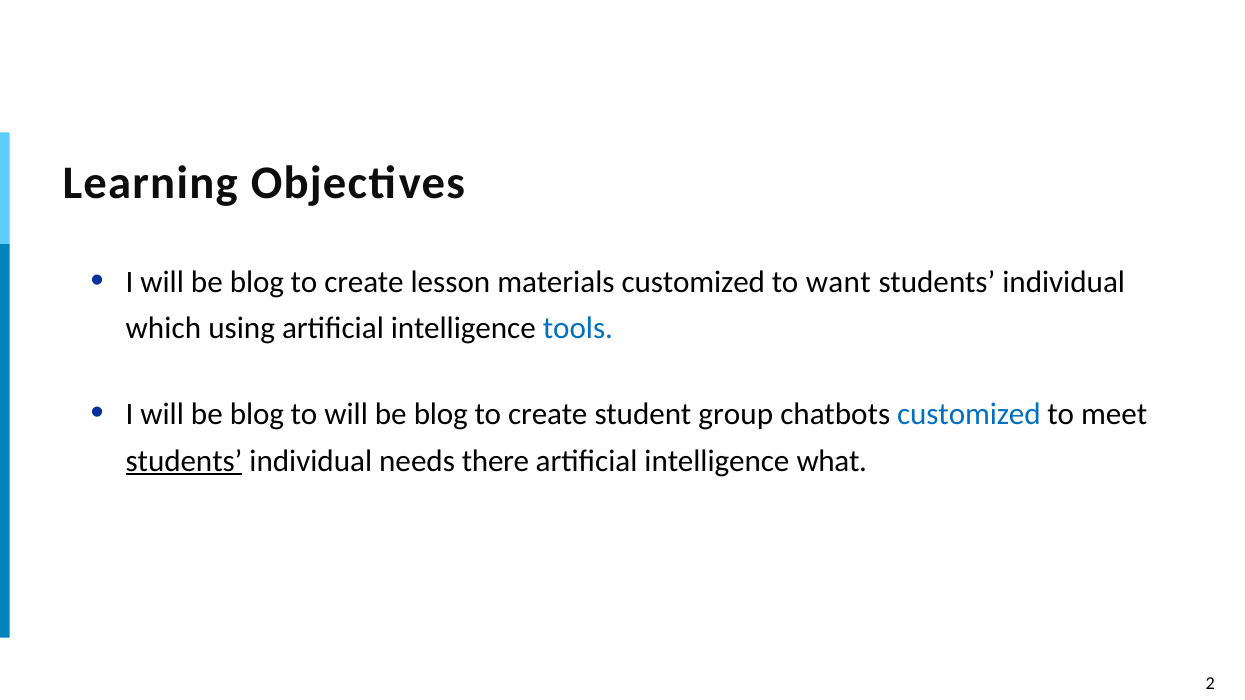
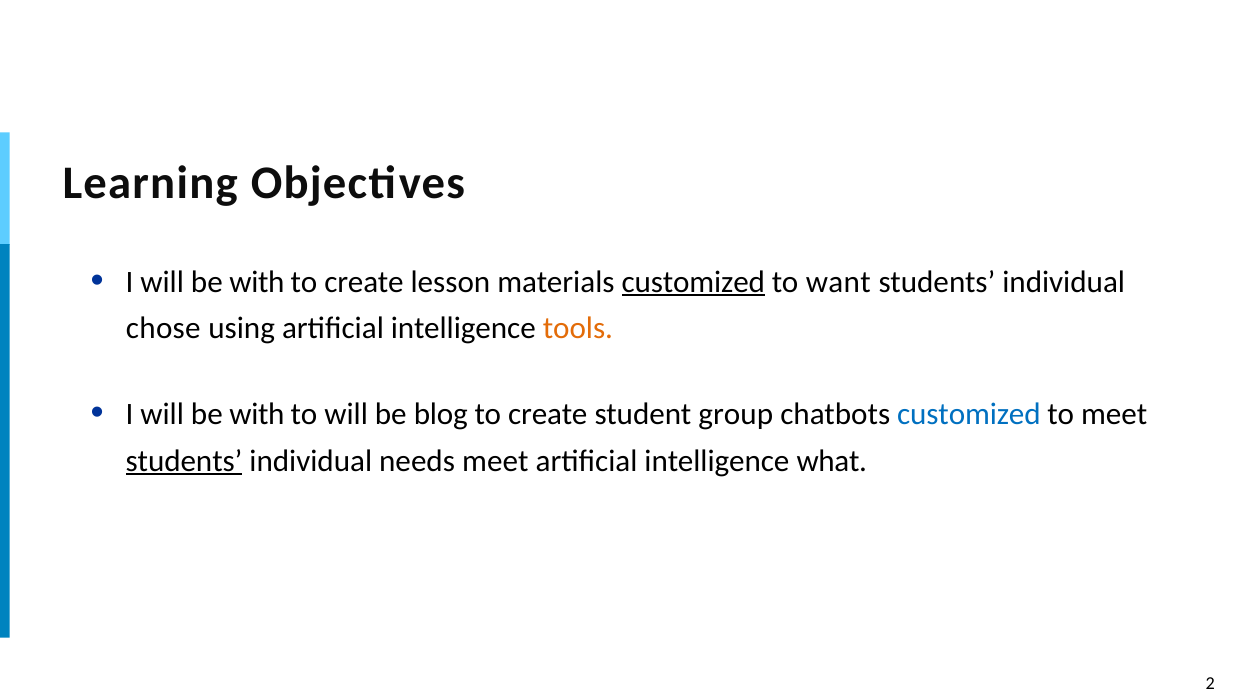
blog at (257, 282): blog -> with
customized at (693, 282) underline: none -> present
which: which -> chose
tools colour: blue -> orange
blog at (257, 414): blog -> with
needs there: there -> meet
